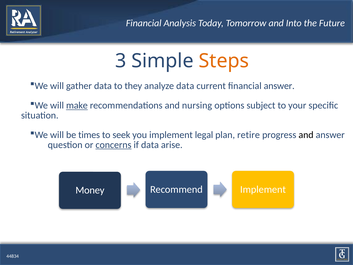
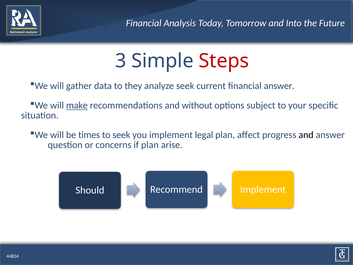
Steps colour: orange -> red
analyze data: data -> seek
nursing: nursing -> without
retire: retire -> affect
concerns underline: present -> none
if data: data -> plan
Money: Money -> Should
